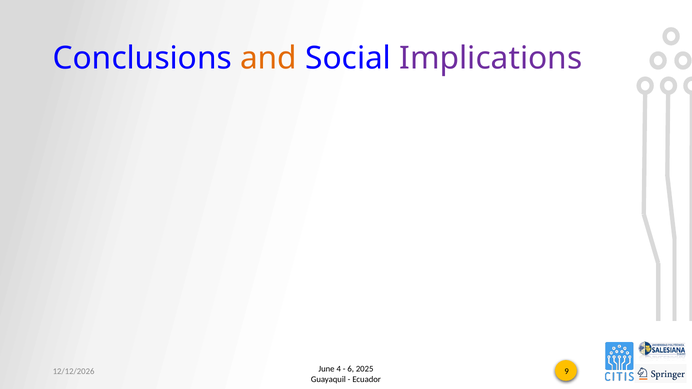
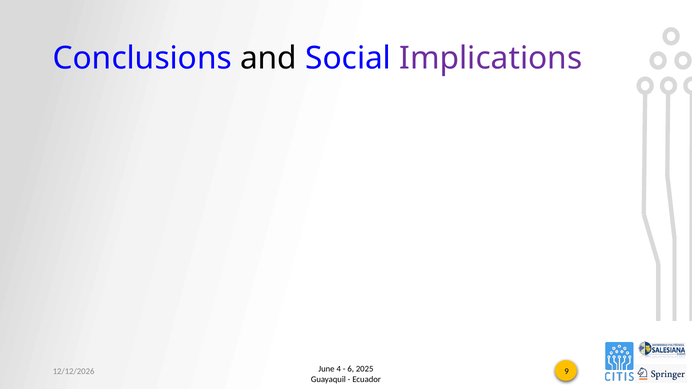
and colour: orange -> black
